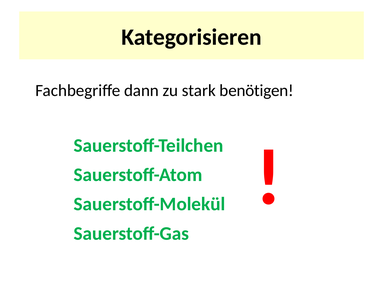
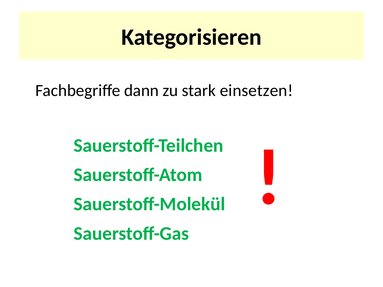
benötigen: benötigen -> einsetzen
